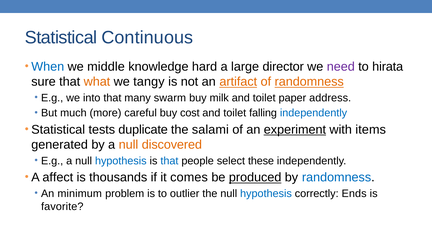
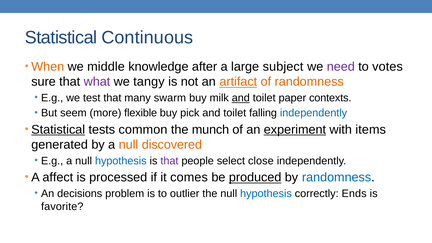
When colour: blue -> orange
hard: hard -> after
director: director -> subject
hirata: hirata -> votes
what colour: orange -> purple
randomness at (309, 82) underline: present -> none
into: into -> test
and at (241, 98) underline: none -> present
address: address -> contexts
much: much -> seem
careful: careful -> flexible
cost: cost -> pick
Statistical at (58, 130) underline: none -> present
duplicate: duplicate -> common
salami: salami -> munch
that at (169, 161) colour: blue -> purple
these: these -> close
thousands: thousands -> processed
minimum: minimum -> decisions
